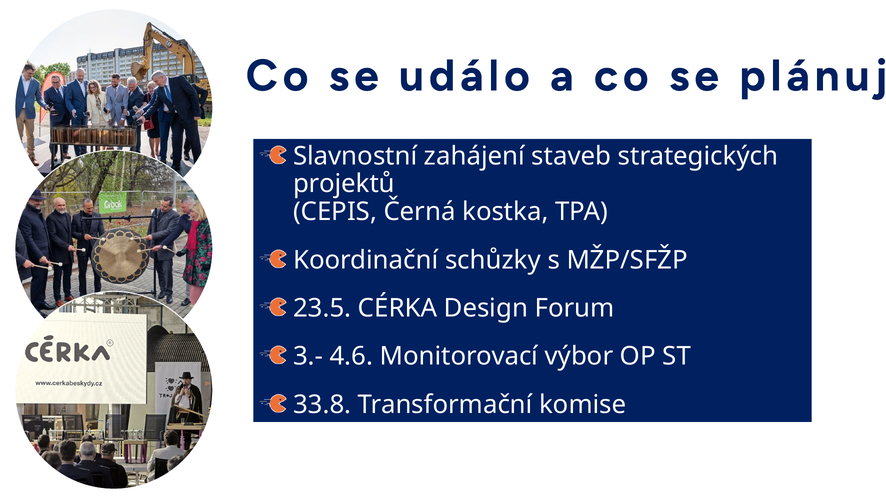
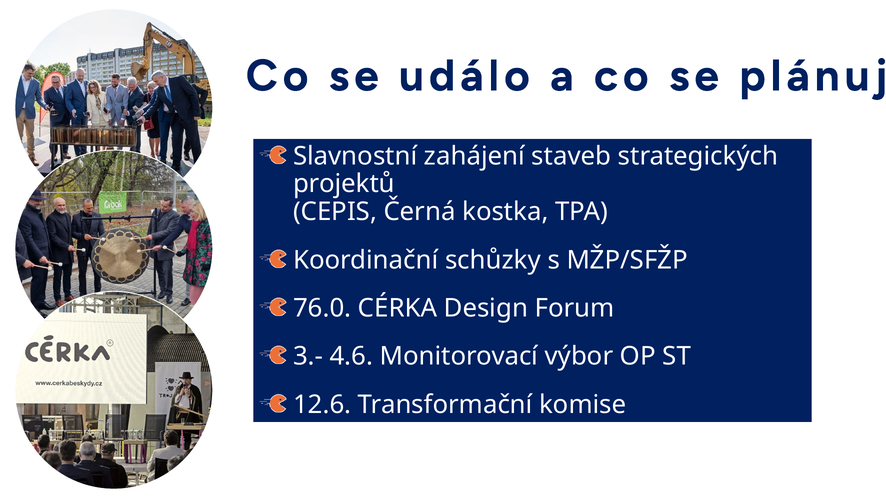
23.5: 23.5 -> 76.0
33.8: 33.8 -> 12.6
